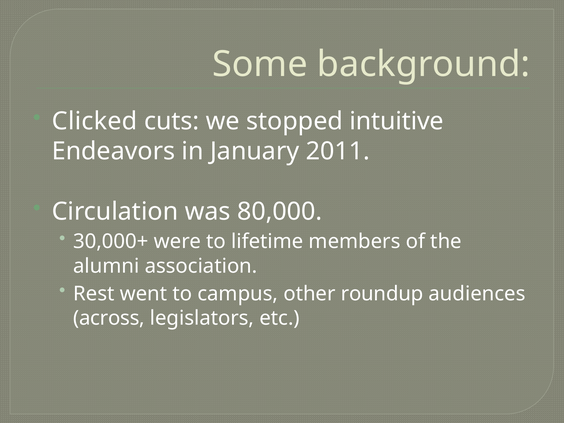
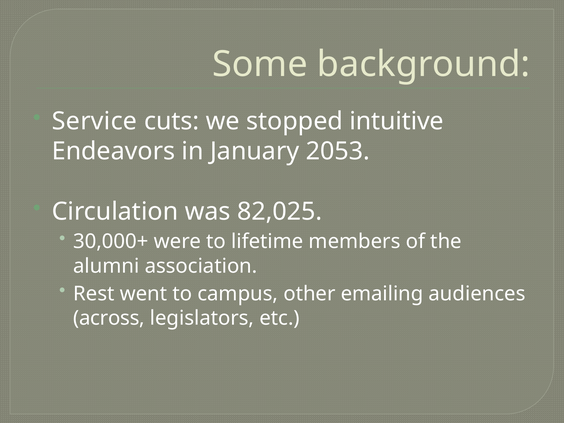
Clicked: Clicked -> Service
2011: 2011 -> 2053
80,000: 80,000 -> 82,025
roundup: roundup -> emailing
